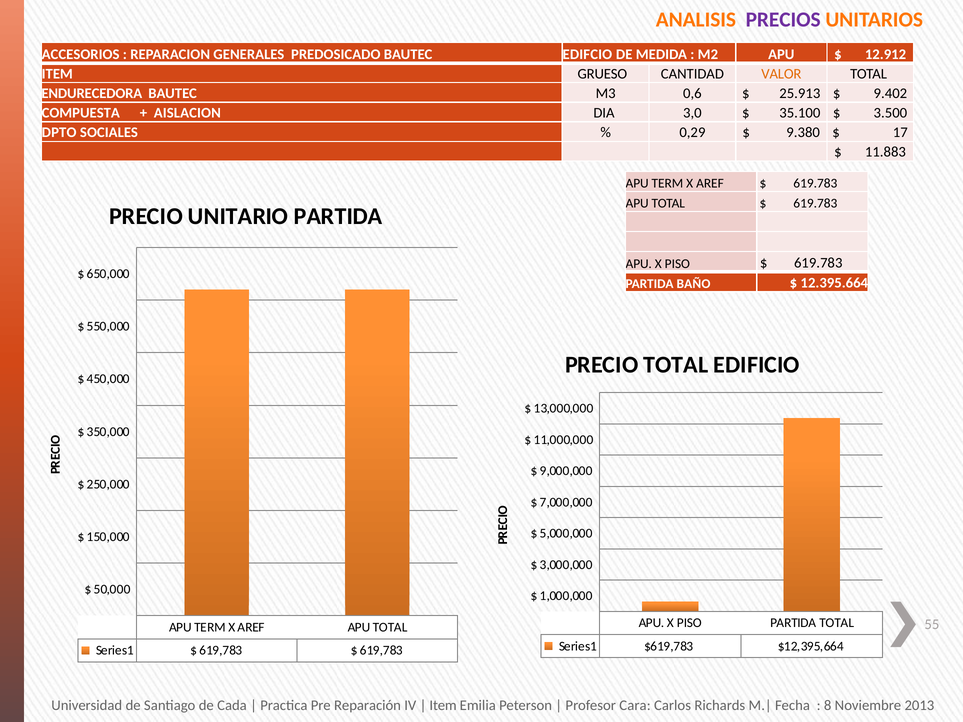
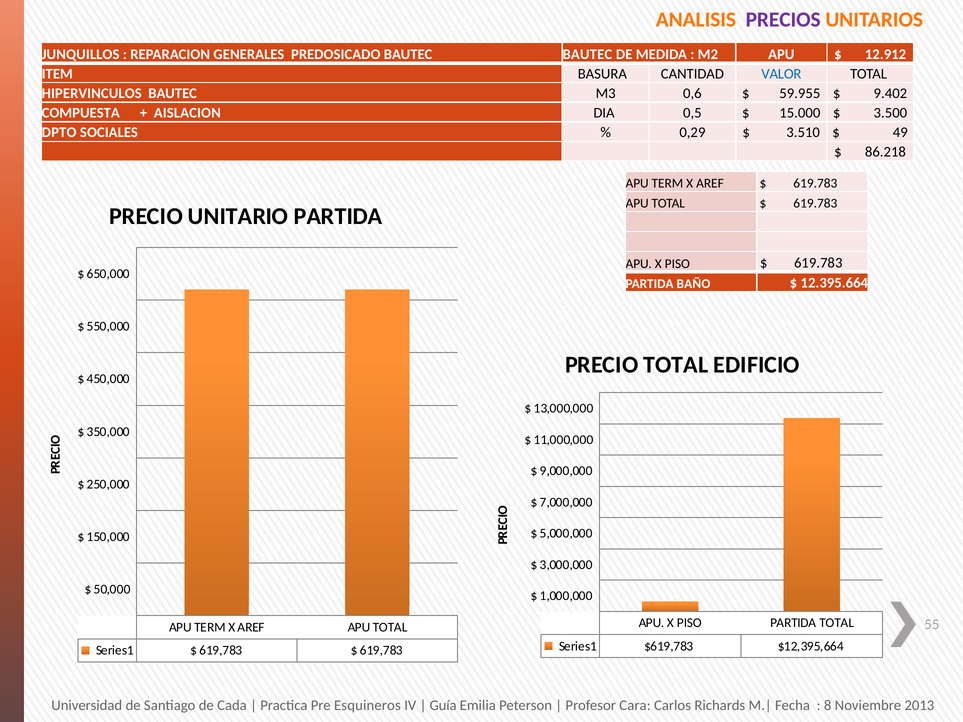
ACCESORIOS: ACCESORIOS -> JUNQUILLOS
BAUTEC EDIFCIO: EDIFCIO -> BAUTEC
GRUESO: GRUESO -> BASURA
VALOR colour: orange -> blue
ENDURECEDORA: ENDURECEDORA -> HIPERVINCULOS
25.913: 25.913 -> 59.955
3,0: 3,0 -> 0,5
35.100: 35.100 -> 15.000
9.380: 9.380 -> 3.510
17: 17 -> 49
11.883: 11.883 -> 86.218
Reparación: Reparación -> Esquineros
Item at (443, 706): Item -> Guía
